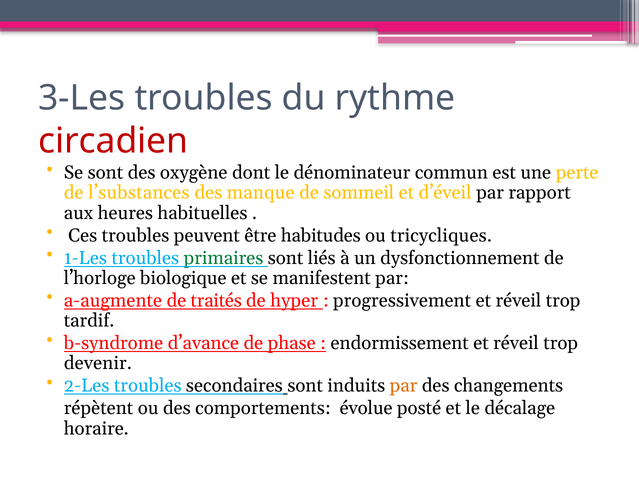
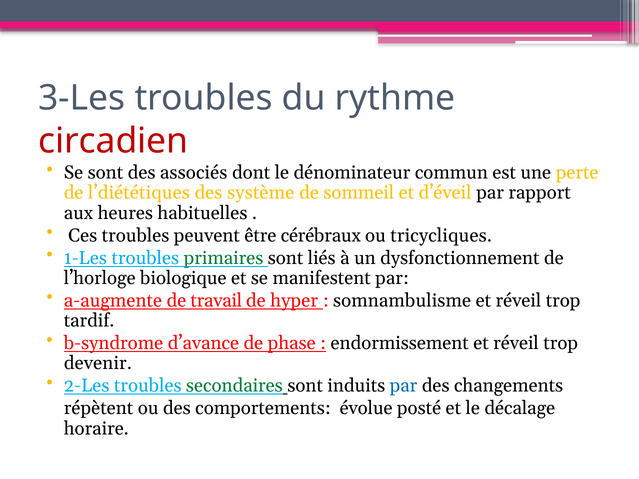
oxygène: oxygène -> associés
l’substances: l’substances -> l’diététiques
manque: manque -> système
habitudes: habitudes -> cérébraux
traités: traités -> travail
progressivement: progressivement -> somnambulisme
secondaires colour: black -> green
par at (404, 386) colour: orange -> blue
